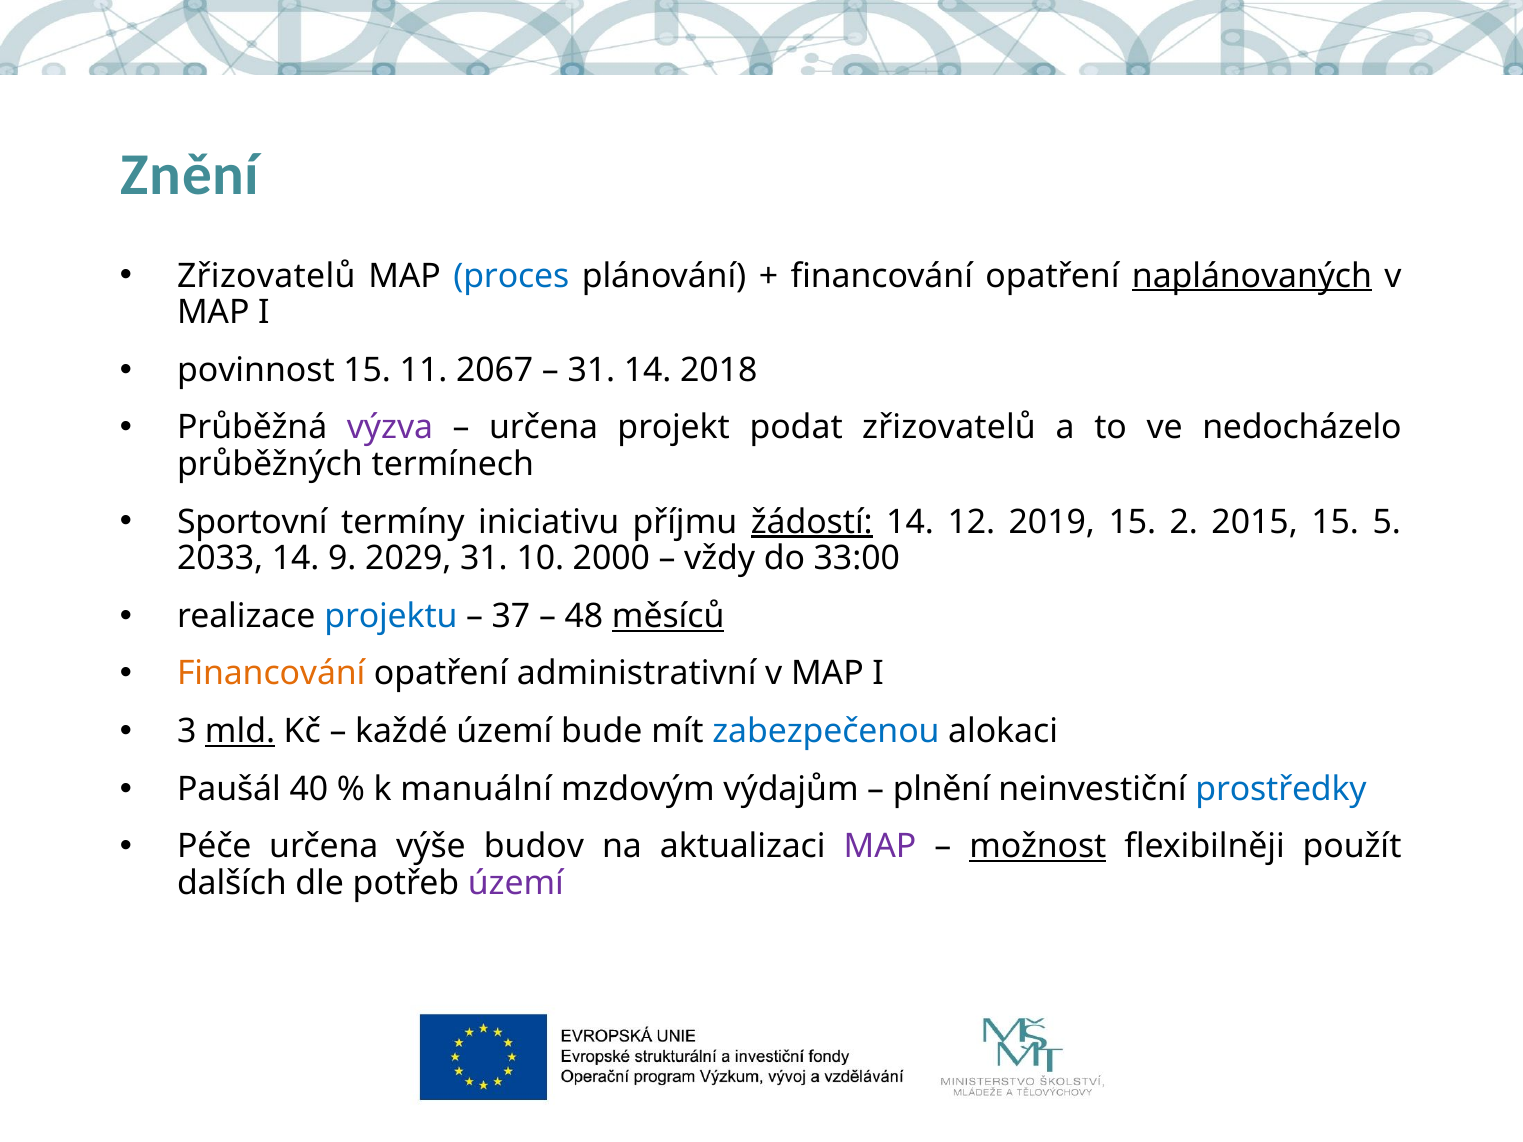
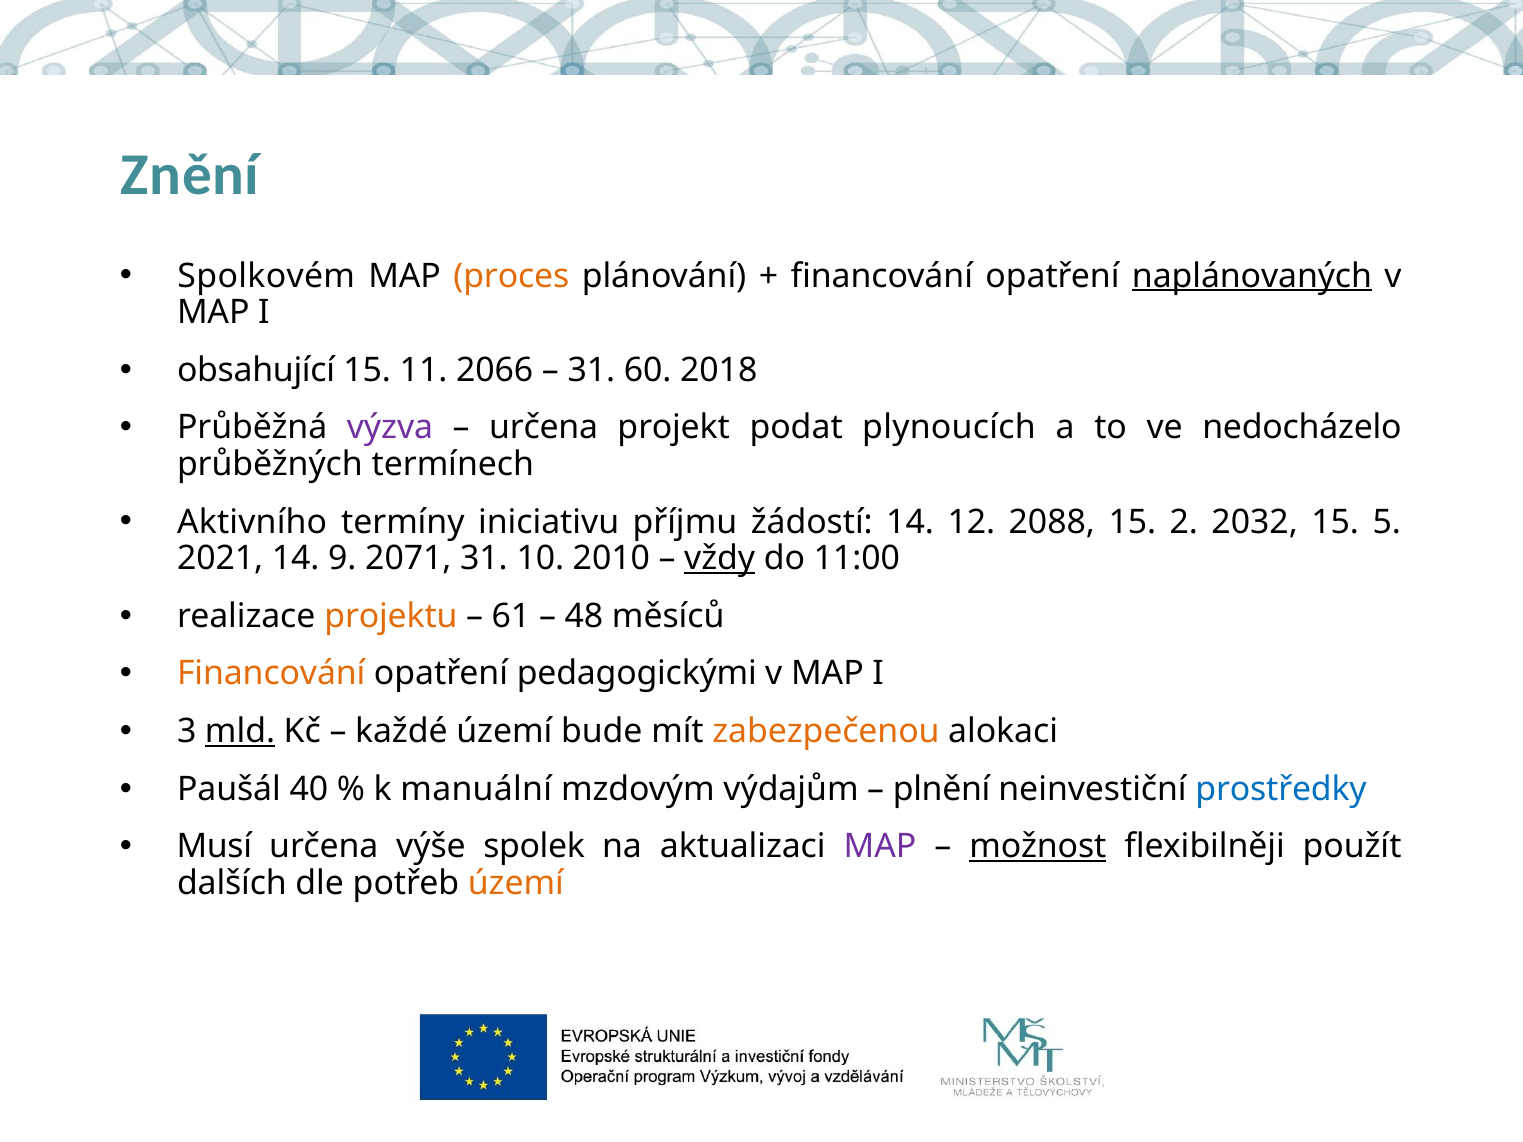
Zřizovatelů at (266, 276): Zřizovatelů -> Spolkovém
proces colour: blue -> orange
povinnost: povinnost -> obsahující
2067: 2067 -> 2066
31 14: 14 -> 60
podat zřizovatelů: zřizovatelů -> plynoucích
Sportovní: Sportovní -> Aktivního
žádostí underline: present -> none
2019: 2019 -> 2088
2015: 2015 -> 2032
2033: 2033 -> 2021
2029: 2029 -> 2071
2000: 2000 -> 2010
vždy underline: none -> present
33:00: 33:00 -> 11:00
projektu colour: blue -> orange
37: 37 -> 61
měsíců underline: present -> none
administrativní: administrativní -> pedagogickými
zabezpečenou colour: blue -> orange
Péče: Péče -> Musí
budov: budov -> spolek
území at (516, 884) colour: purple -> orange
